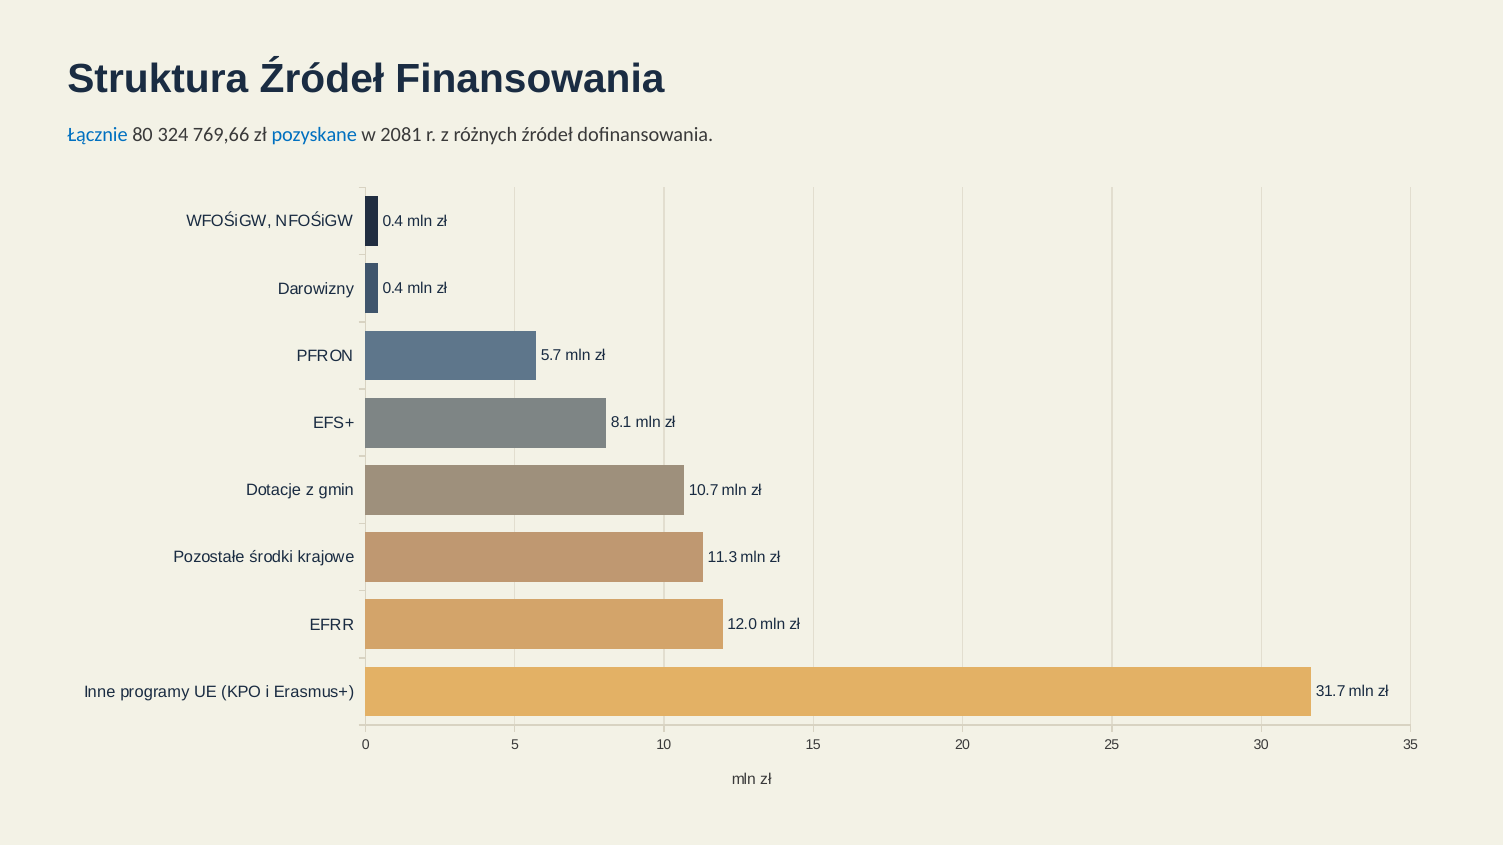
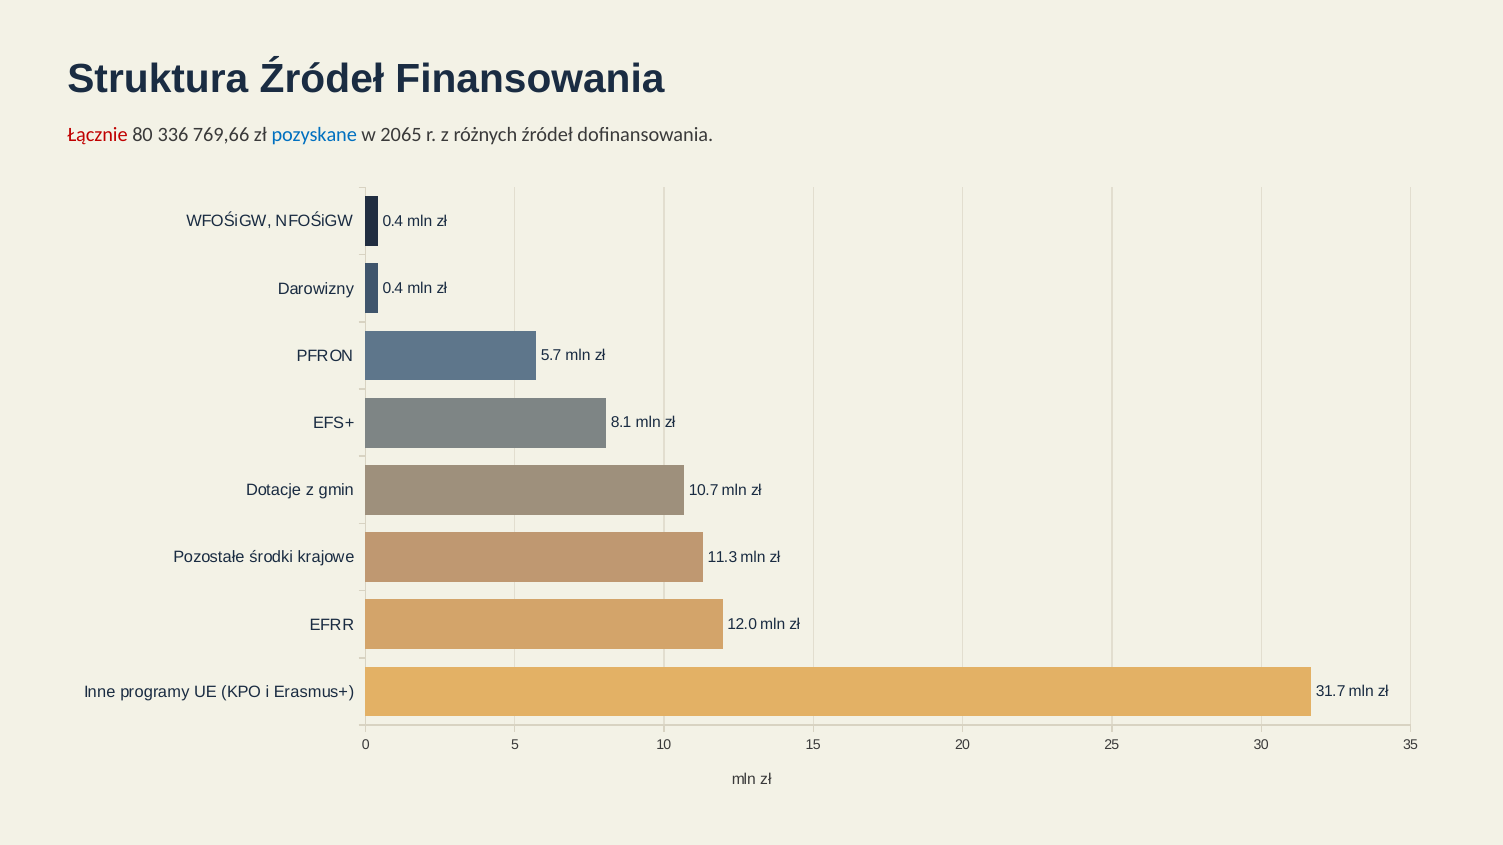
Łącznie colour: blue -> red
324: 324 -> 336
2081: 2081 -> 2065
